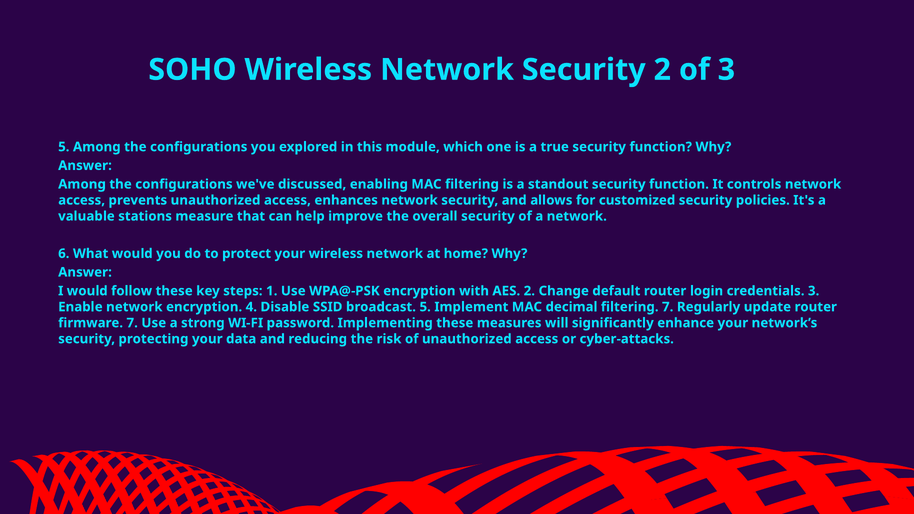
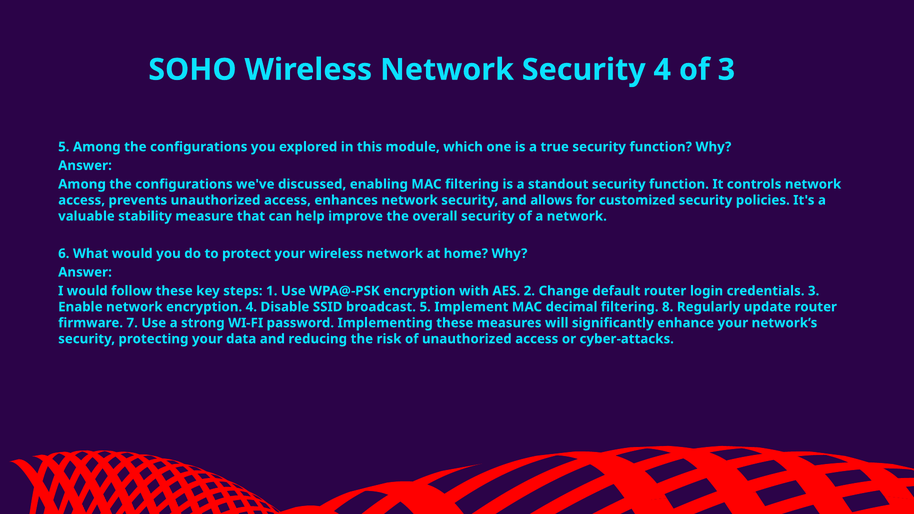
Security 2: 2 -> 4
stations: stations -> stability
filtering 7: 7 -> 8
